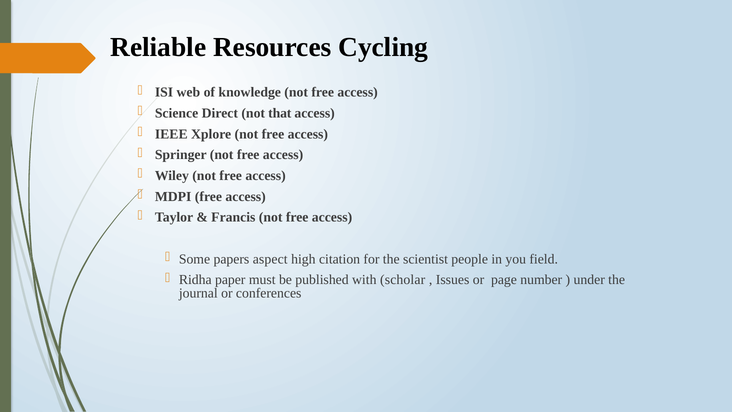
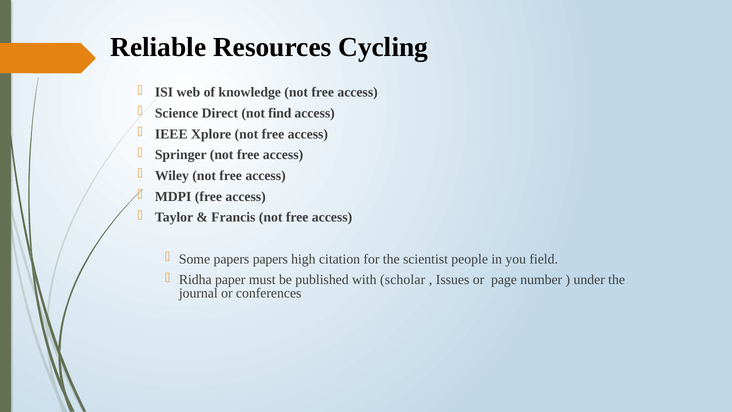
that: that -> find
papers aspect: aspect -> papers
